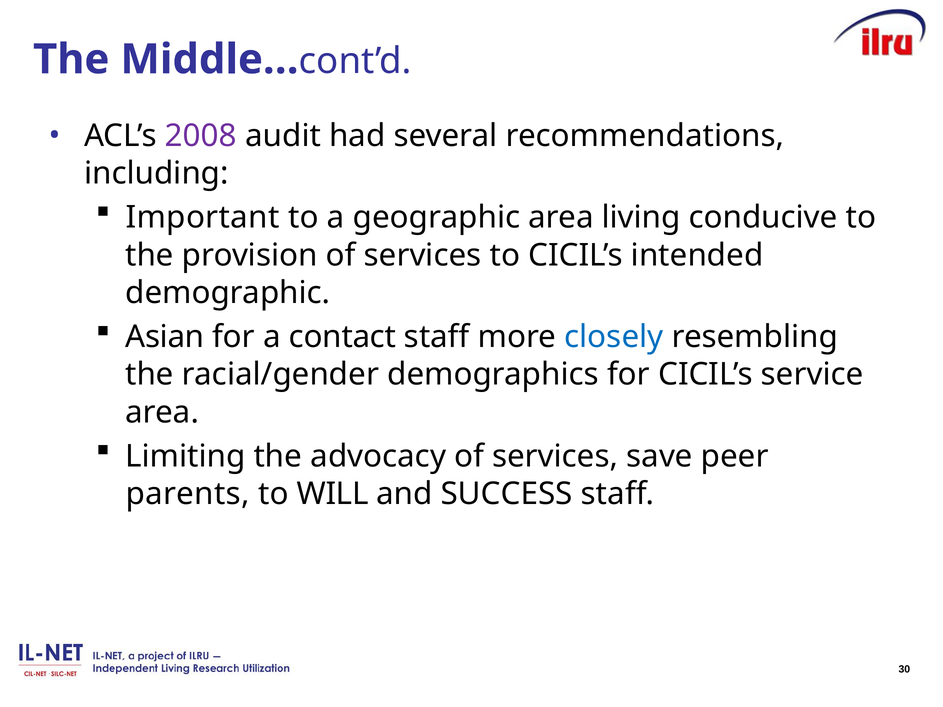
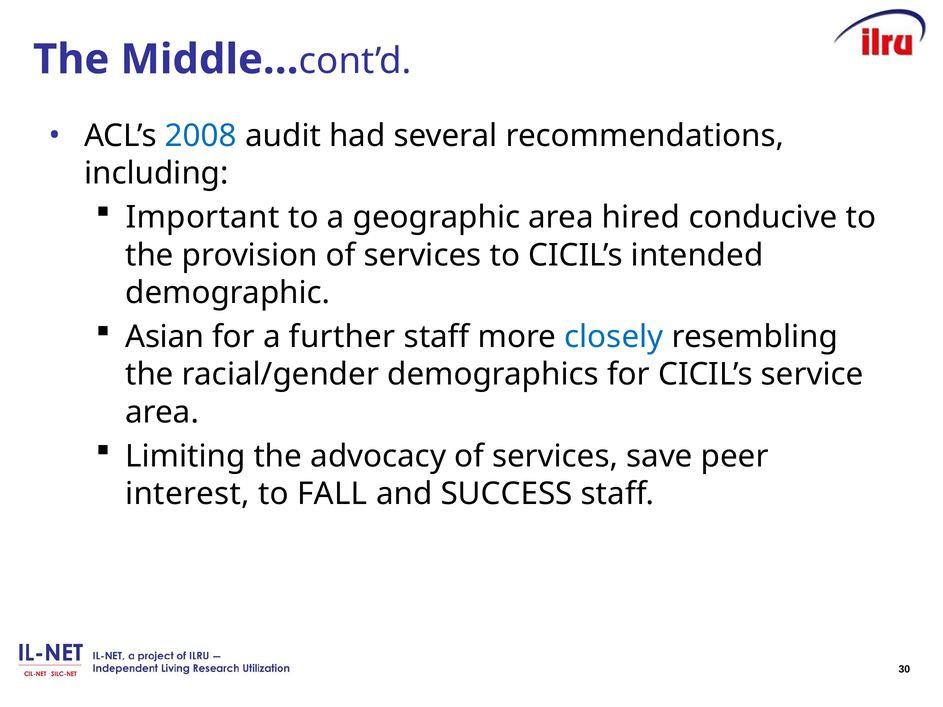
2008 colour: purple -> blue
living: living -> hired
contact: contact -> further
parents: parents -> interest
WILL: WILL -> FALL
